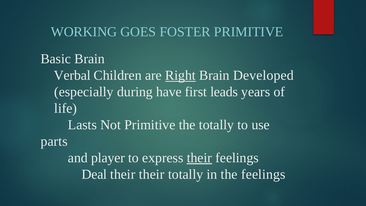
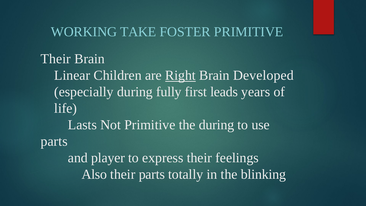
GOES: GOES -> TAKE
Basic at (56, 59): Basic -> Their
Verbal: Verbal -> Linear
have: have -> fully
the totally: totally -> during
their at (199, 158) underline: present -> none
Deal: Deal -> Also
their their: their -> parts
the feelings: feelings -> blinking
